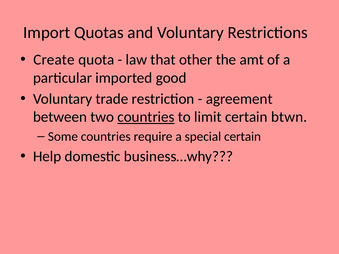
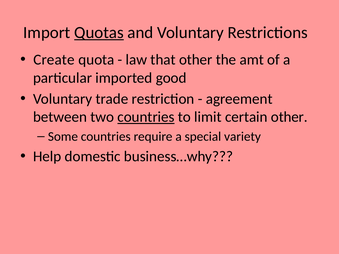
Quotas underline: none -> present
certain btwn: btwn -> other
special certain: certain -> variety
